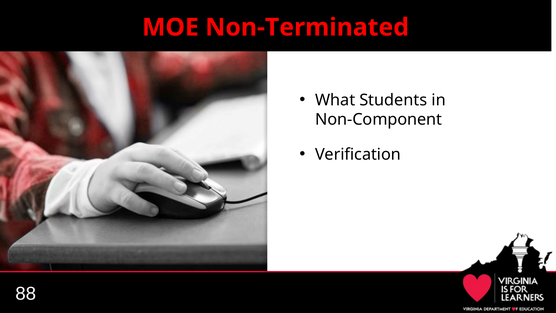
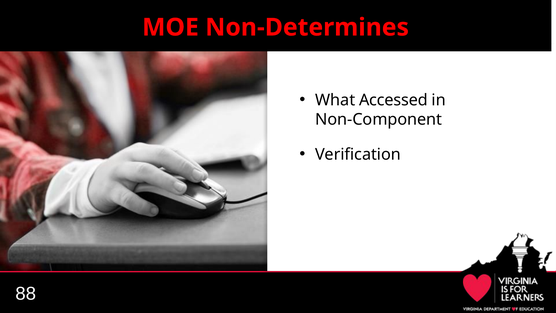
Non-Terminated: Non-Terminated -> Non-Determines
Students: Students -> Accessed
